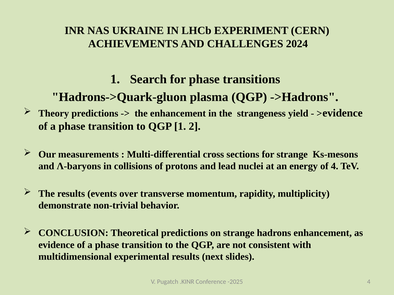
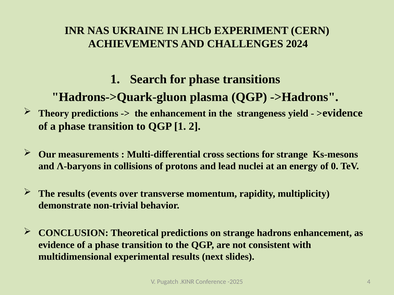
of 4: 4 -> 0
